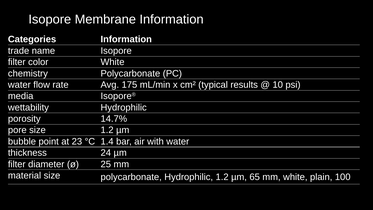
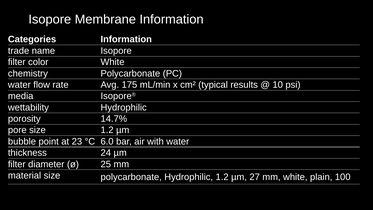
1.4: 1.4 -> 6.0
65: 65 -> 27
